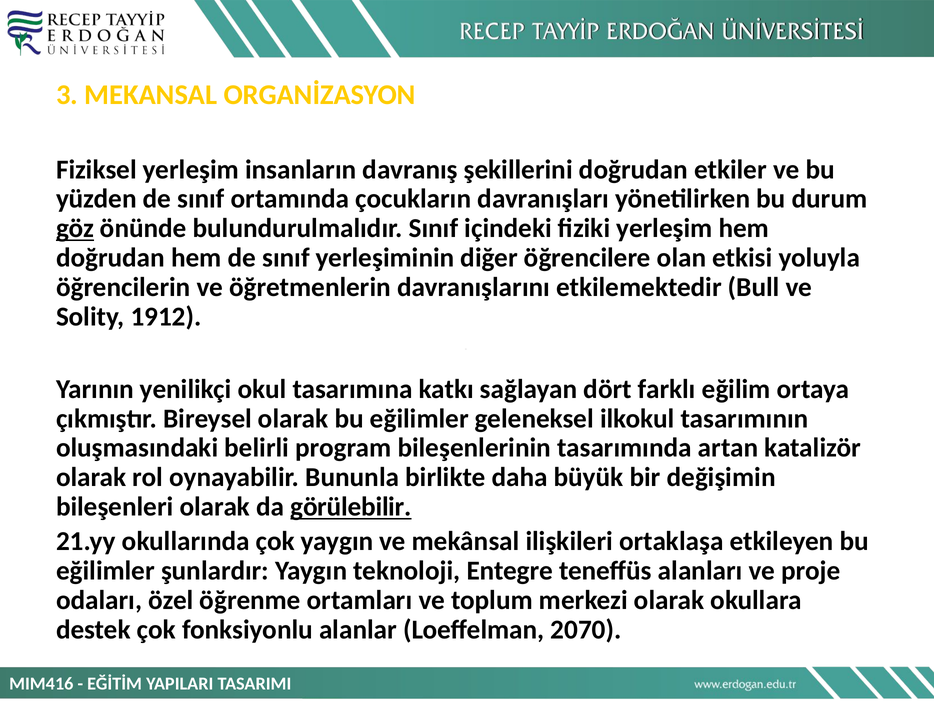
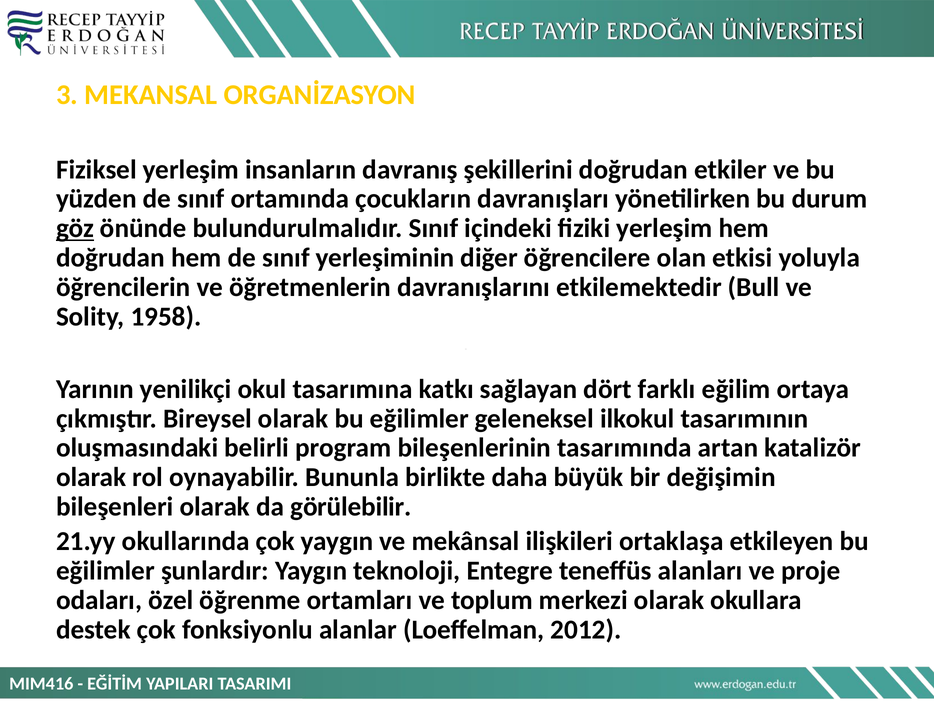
1912: 1912 -> 1958
görülebilir underline: present -> none
2070: 2070 -> 2012
